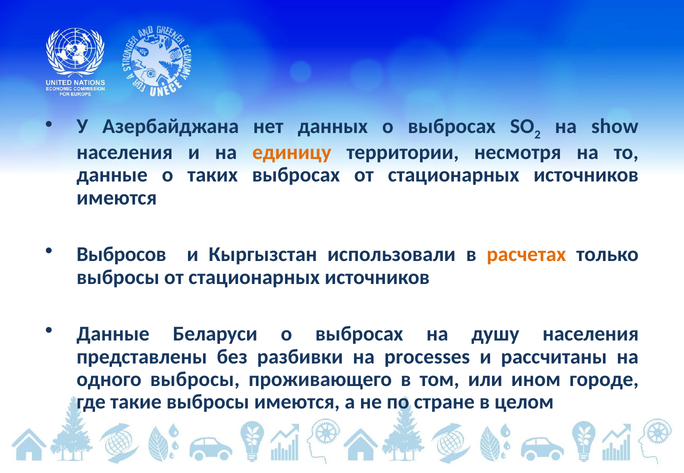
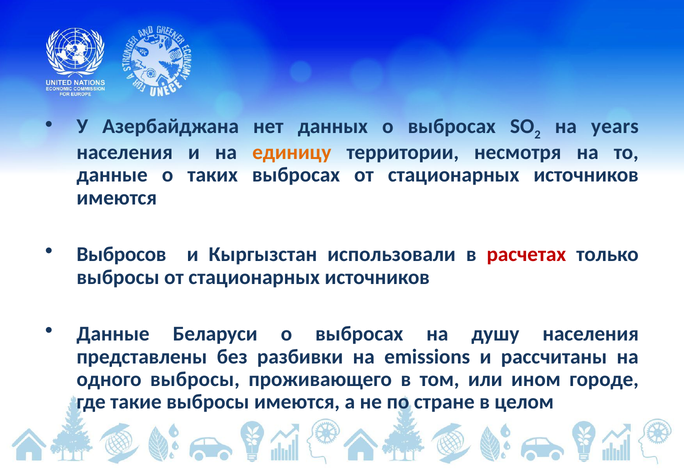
show: show -> years
расчетах colour: orange -> red
processes: processes -> emissions
